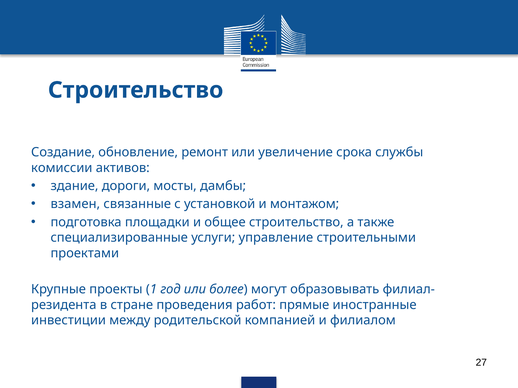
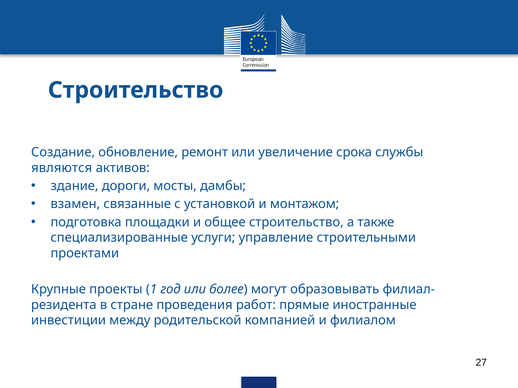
комиссии: комиссии -> являются
